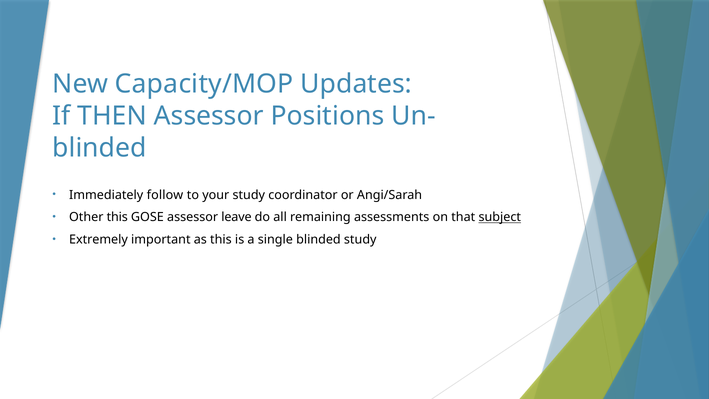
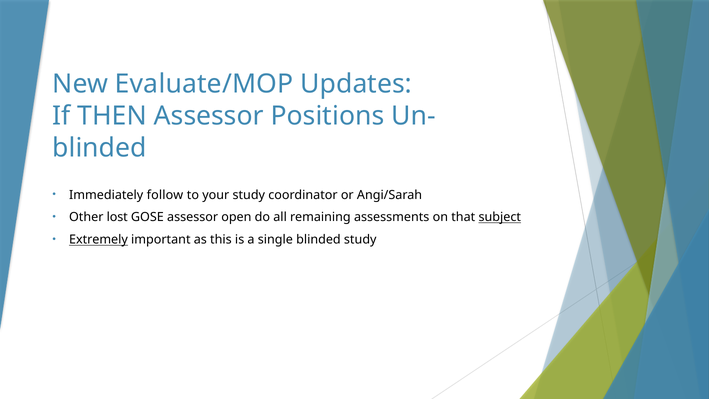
Capacity/MOP: Capacity/MOP -> Evaluate/MOP
Other this: this -> lost
leave: leave -> open
Extremely underline: none -> present
